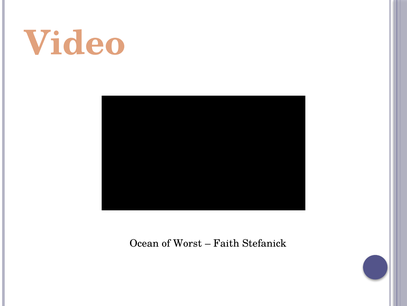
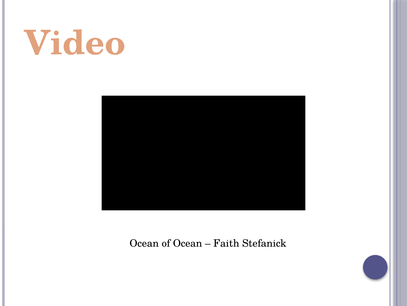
of Worst: Worst -> Ocean
